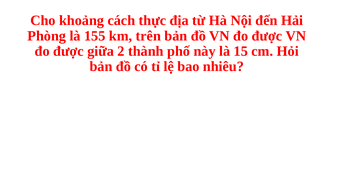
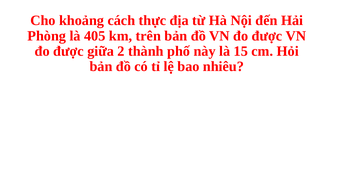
155: 155 -> 405
